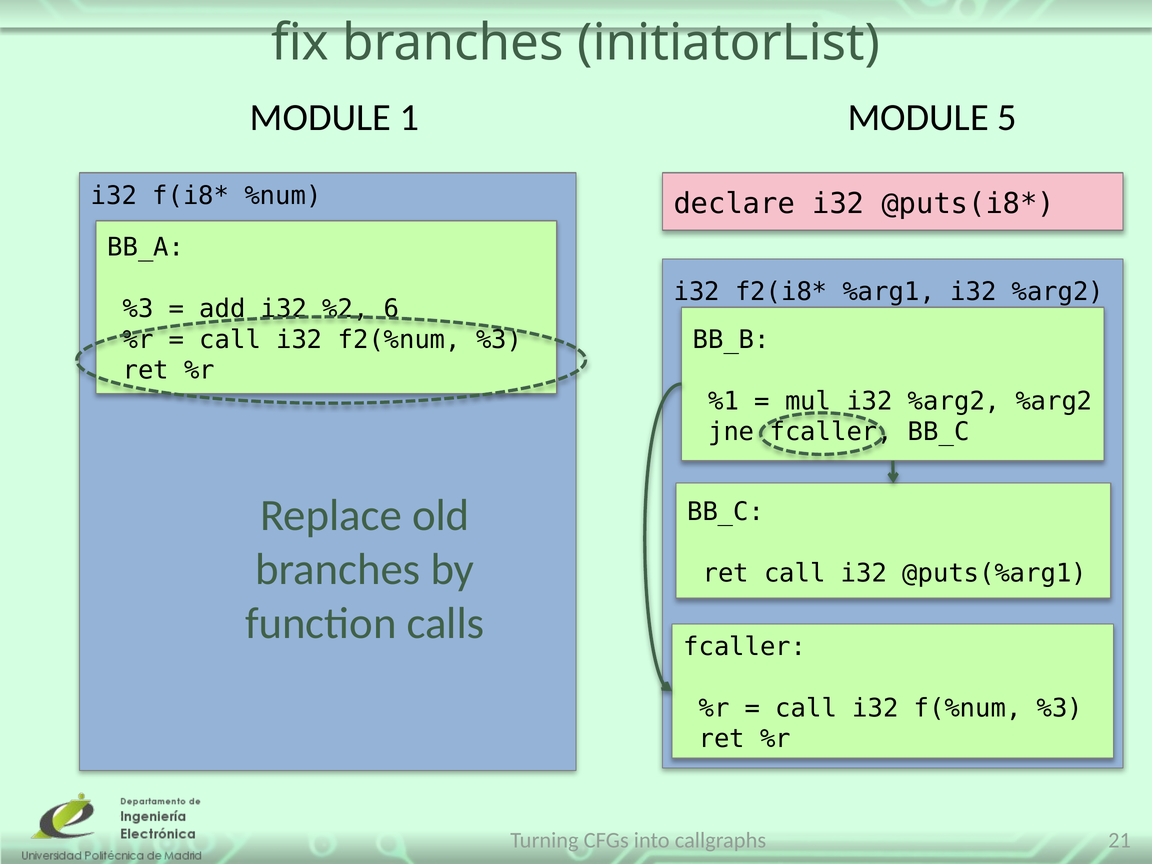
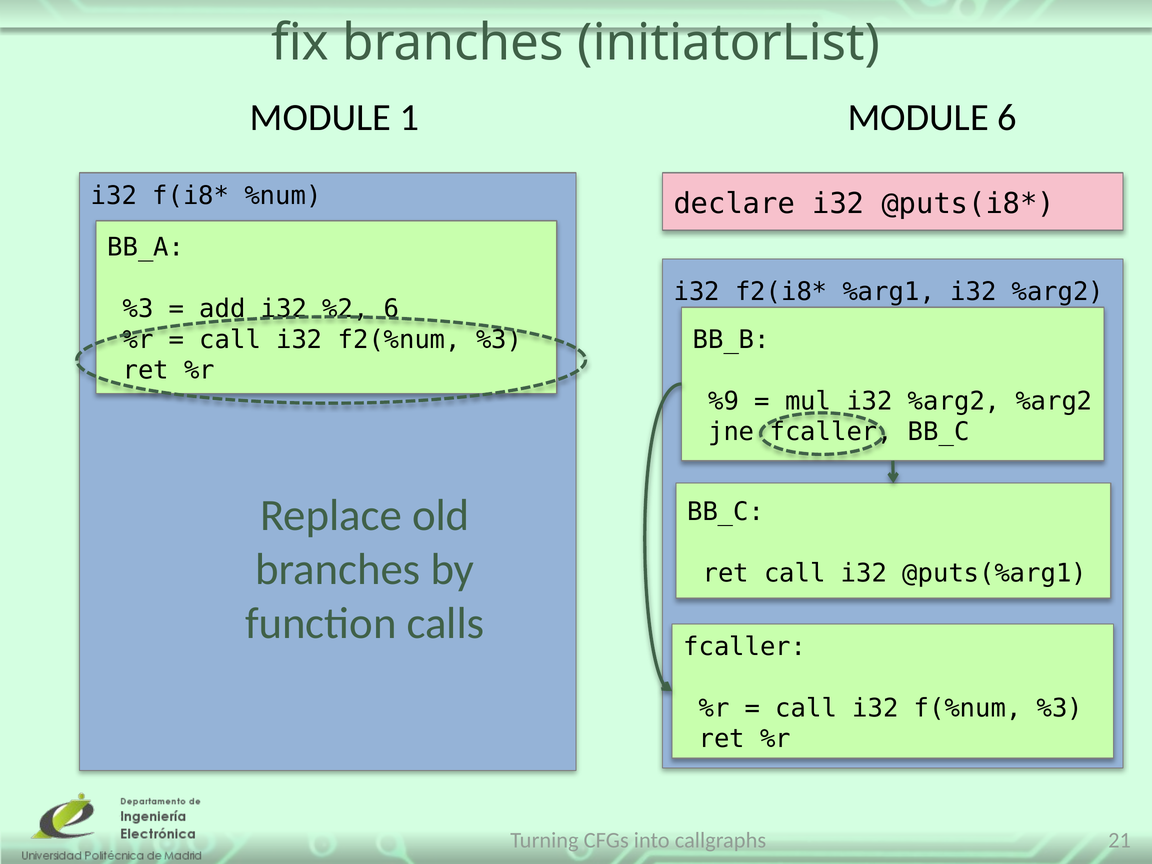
MODULE 5: 5 -> 6
%1: %1 -> %9
